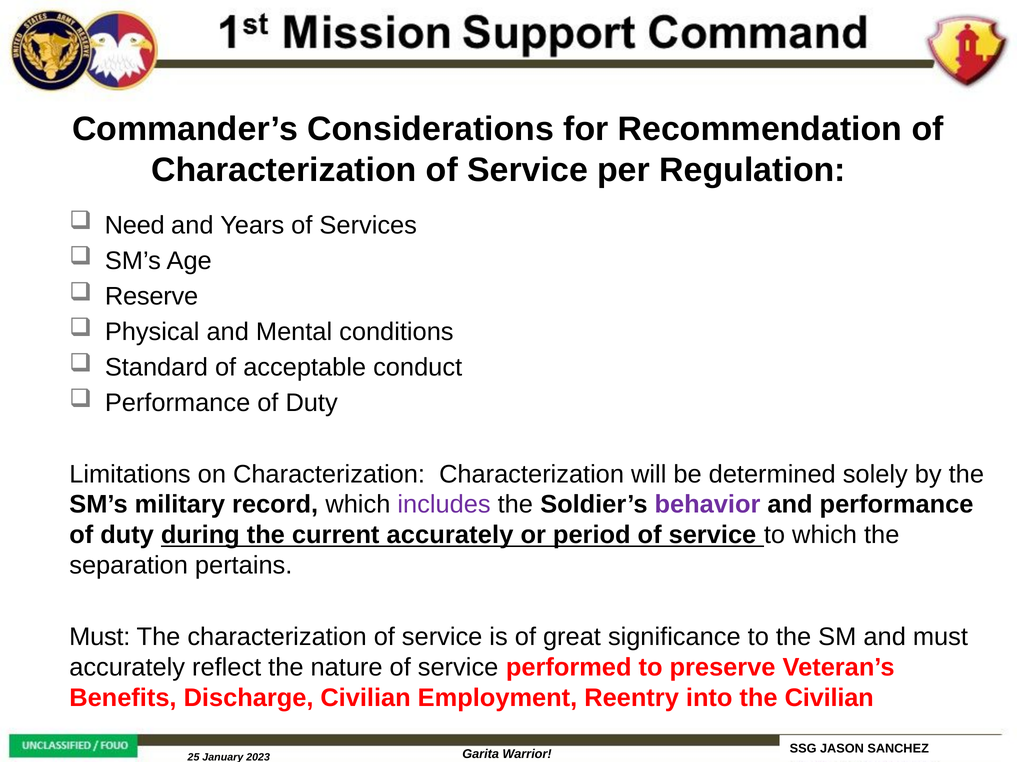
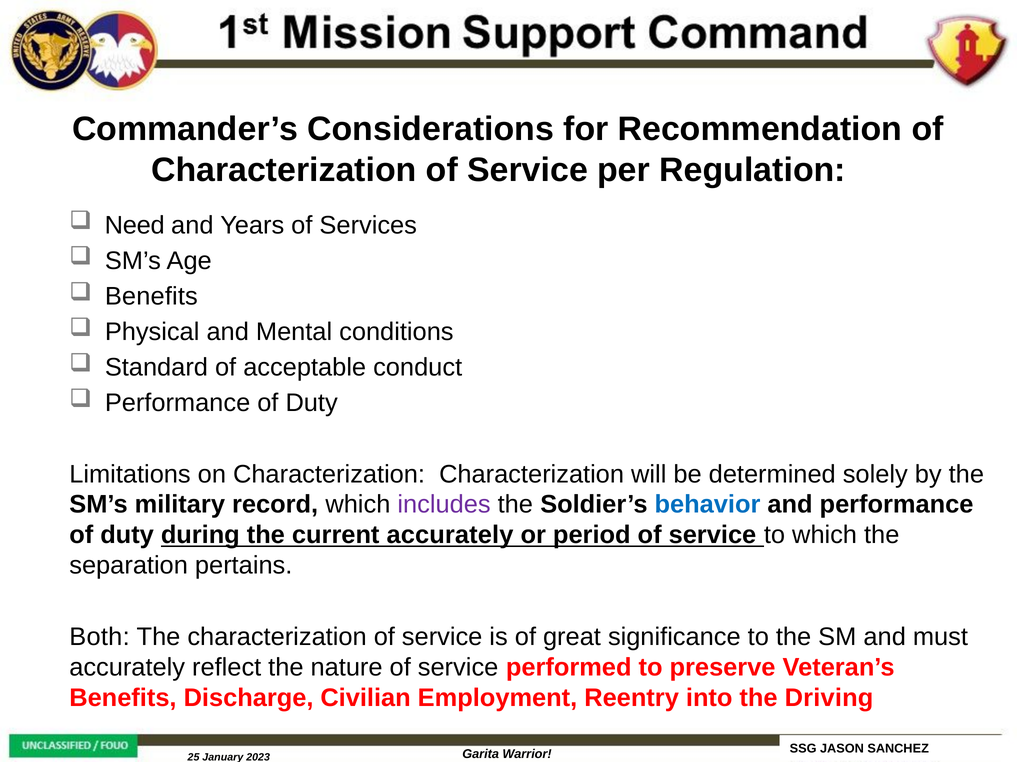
Reserve at (152, 297): Reserve -> Benefits
behavior colour: purple -> blue
Must at (100, 637): Must -> Both
the Civilian: Civilian -> Driving
